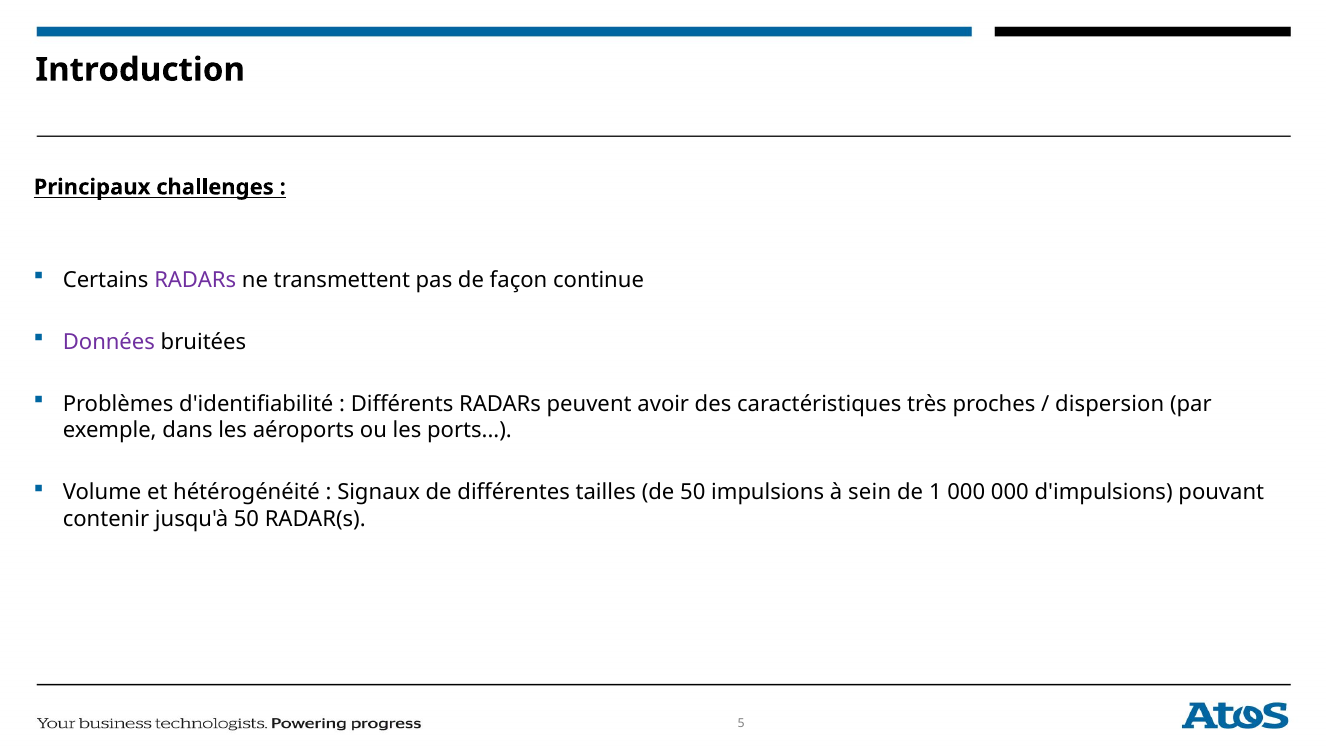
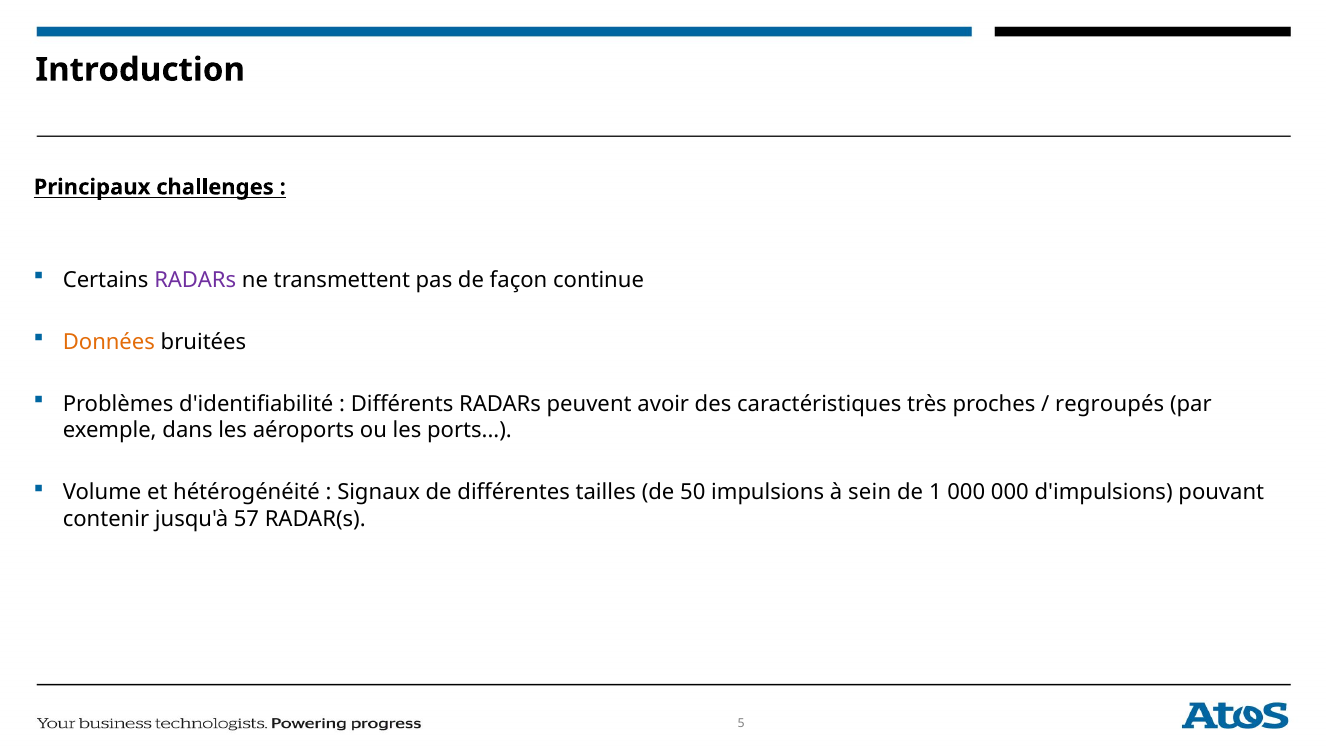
Données colour: purple -> orange
dispersion: dispersion -> regroupés
jusqu'à 50: 50 -> 57
